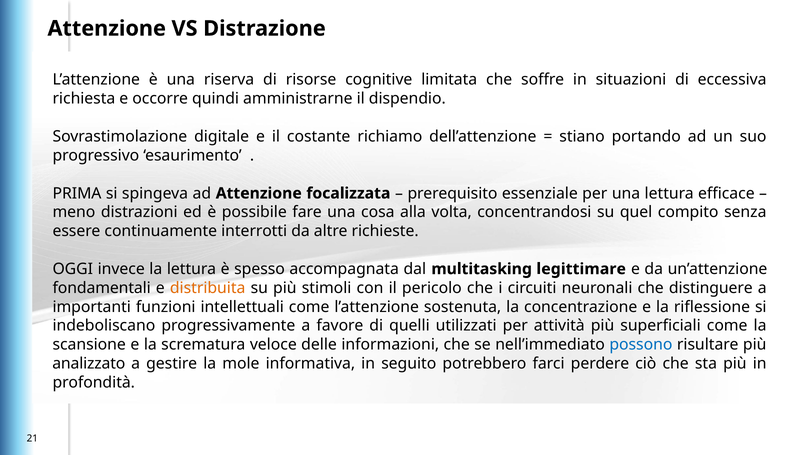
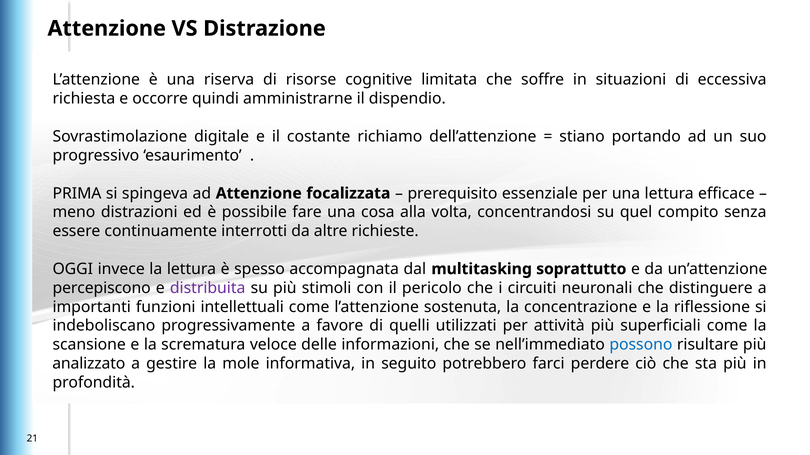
legittimare: legittimare -> soprattutto
fondamentali: fondamentali -> percepiscono
distribuita colour: orange -> purple
